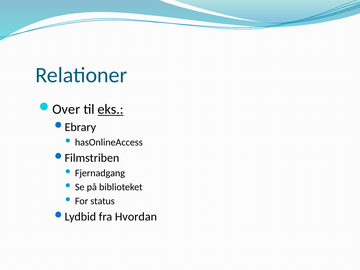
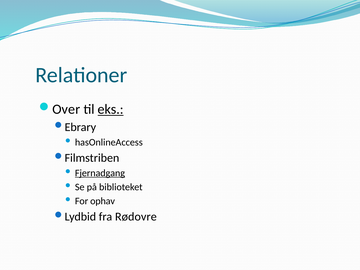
Fjernadgang underline: none -> present
status: status -> ophav
Hvordan: Hvordan -> Rødovre
